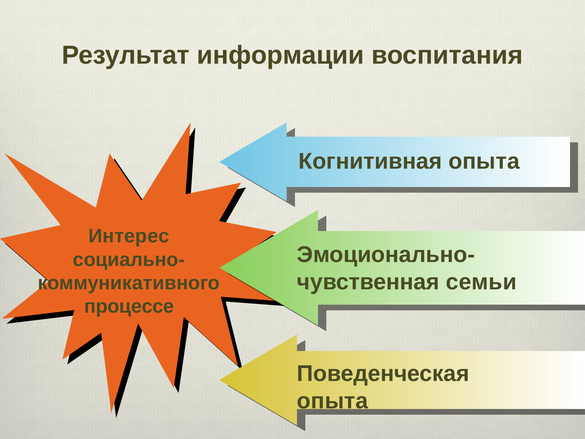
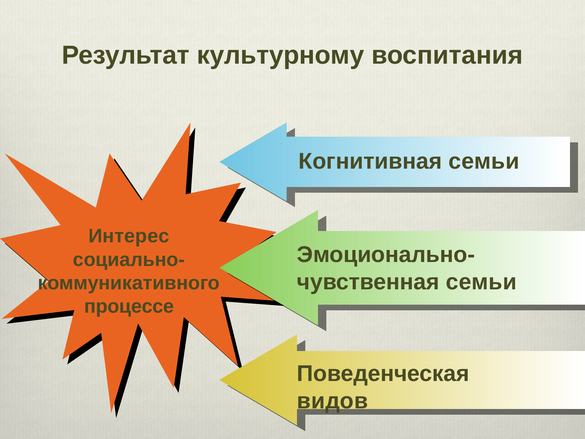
информации: информации -> культурному
Когнитивная опыта: опыта -> семьи
опыта at (333, 401): опыта -> видов
